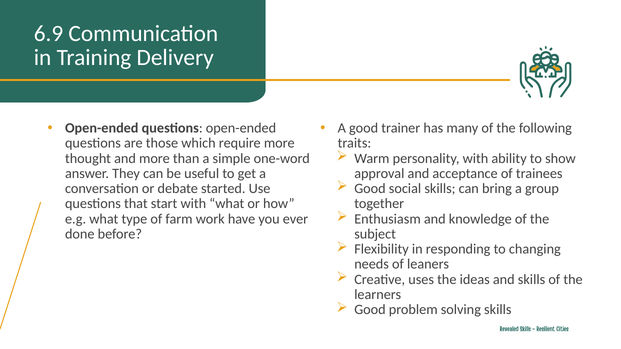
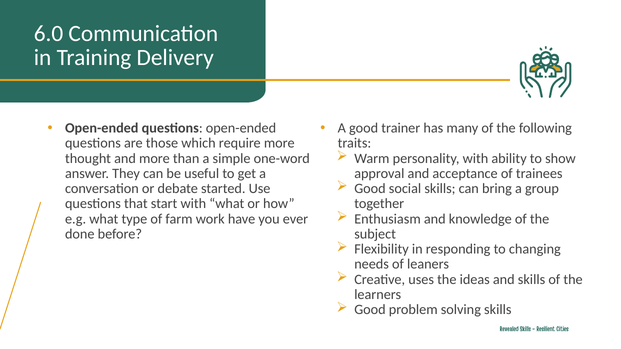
6.9: 6.9 -> 6.0
